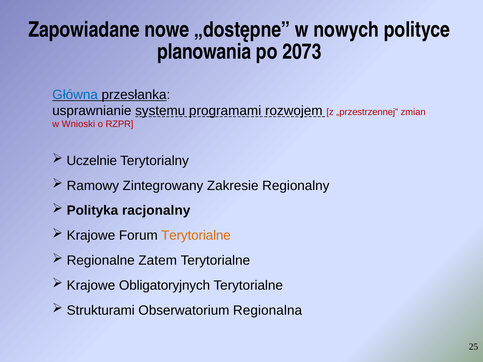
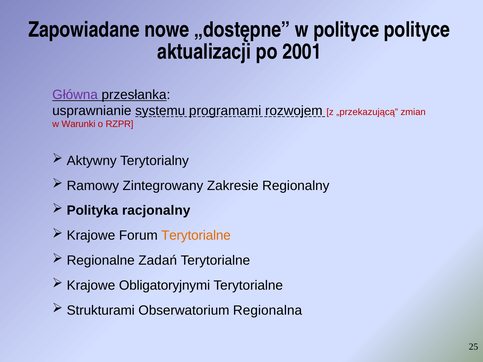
w nowych: nowych -> polityce
planowania: planowania -> aktualizacji
2073: 2073 -> 2001
Główna colour: blue -> purple
„przestrzennej: „przestrzennej -> „przekazującą
Wnioski: Wnioski -> Warunki
Uczelnie: Uczelnie -> Aktywny
Zatem: Zatem -> Zadań
Obligatoryjnych: Obligatoryjnych -> Obligatoryjnymi
